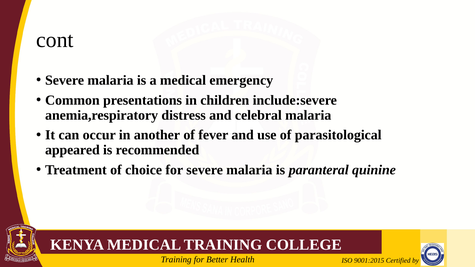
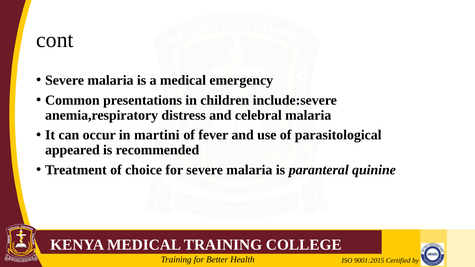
another: another -> martini
